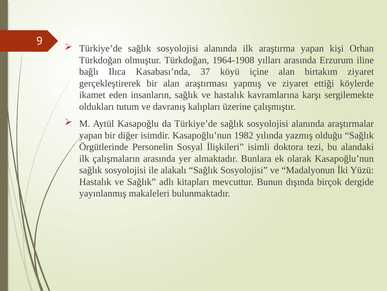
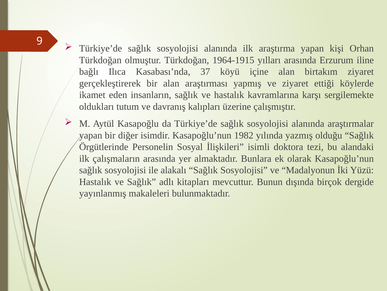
1964-1908: 1964-1908 -> 1964-1915
